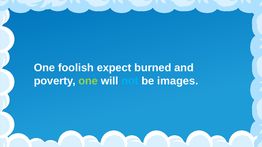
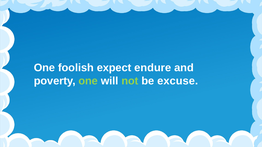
burned: burned -> endure
not colour: light blue -> light green
images: images -> excuse
